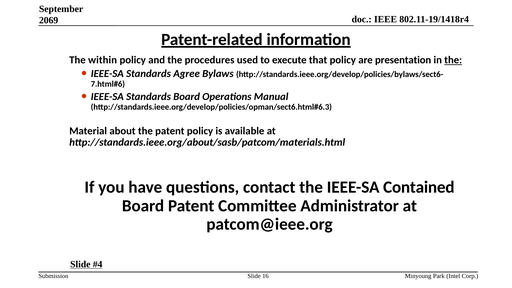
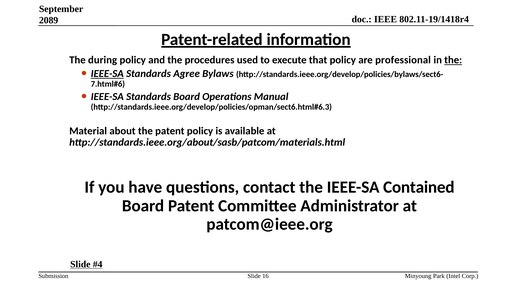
2069: 2069 -> 2089
within: within -> during
presentation: presentation -> professional
IEEE-SA at (107, 74) underline: none -> present
